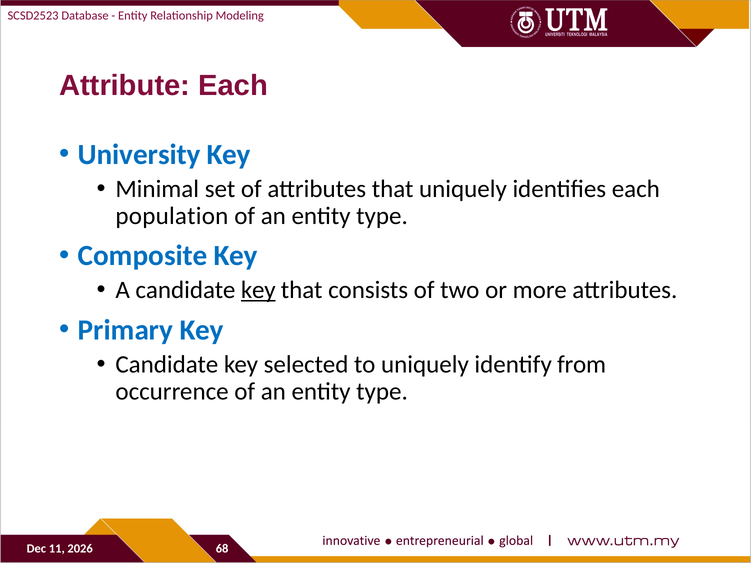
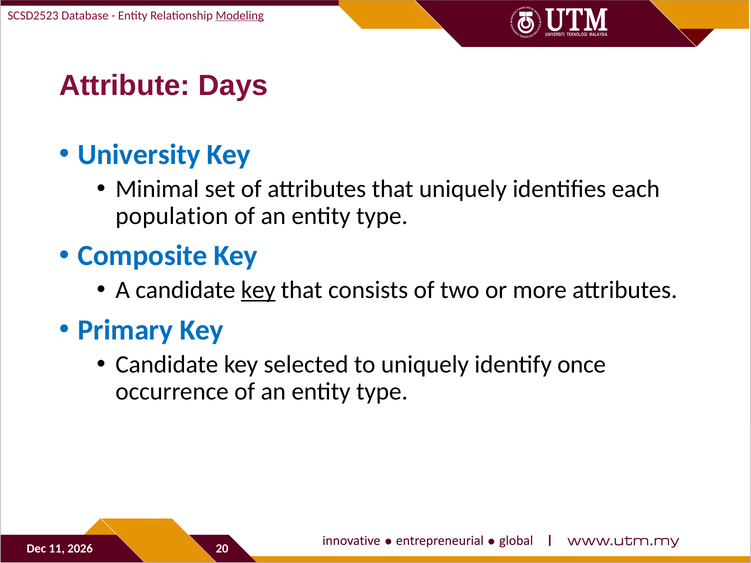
Modeling underline: none -> present
Attribute Each: Each -> Days
from: from -> once
68: 68 -> 20
